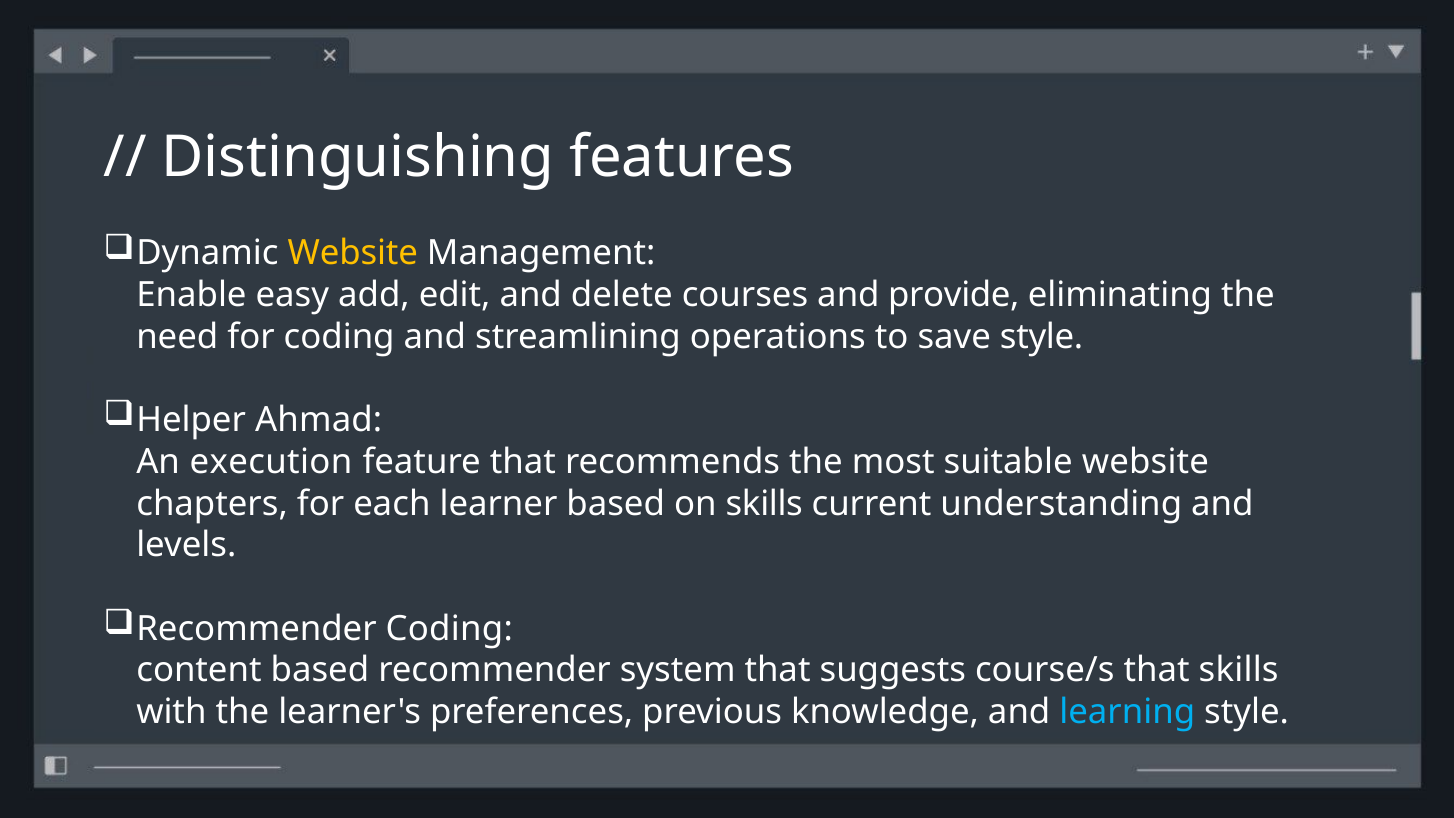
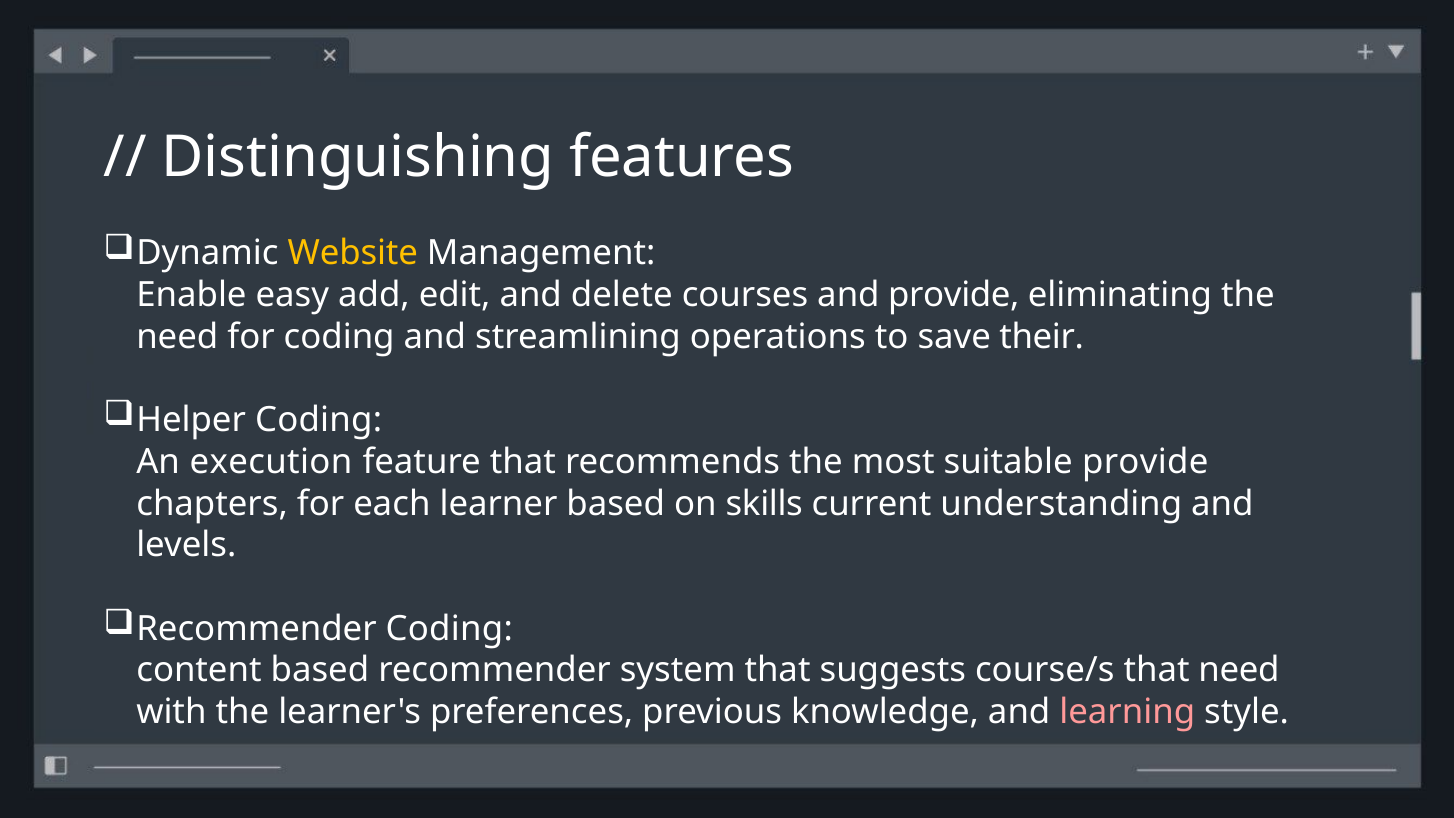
save style: style -> their
Helper Ahmad: Ahmad -> Coding
suitable website: website -> provide
that skills: skills -> need
learning colour: light blue -> pink
